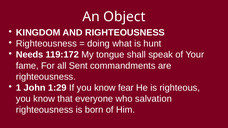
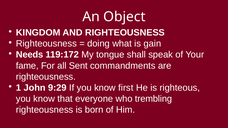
hunt: hunt -> gain
1:29: 1:29 -> 9:29
fear: fear -> first
salvation: salvation -> trembling
